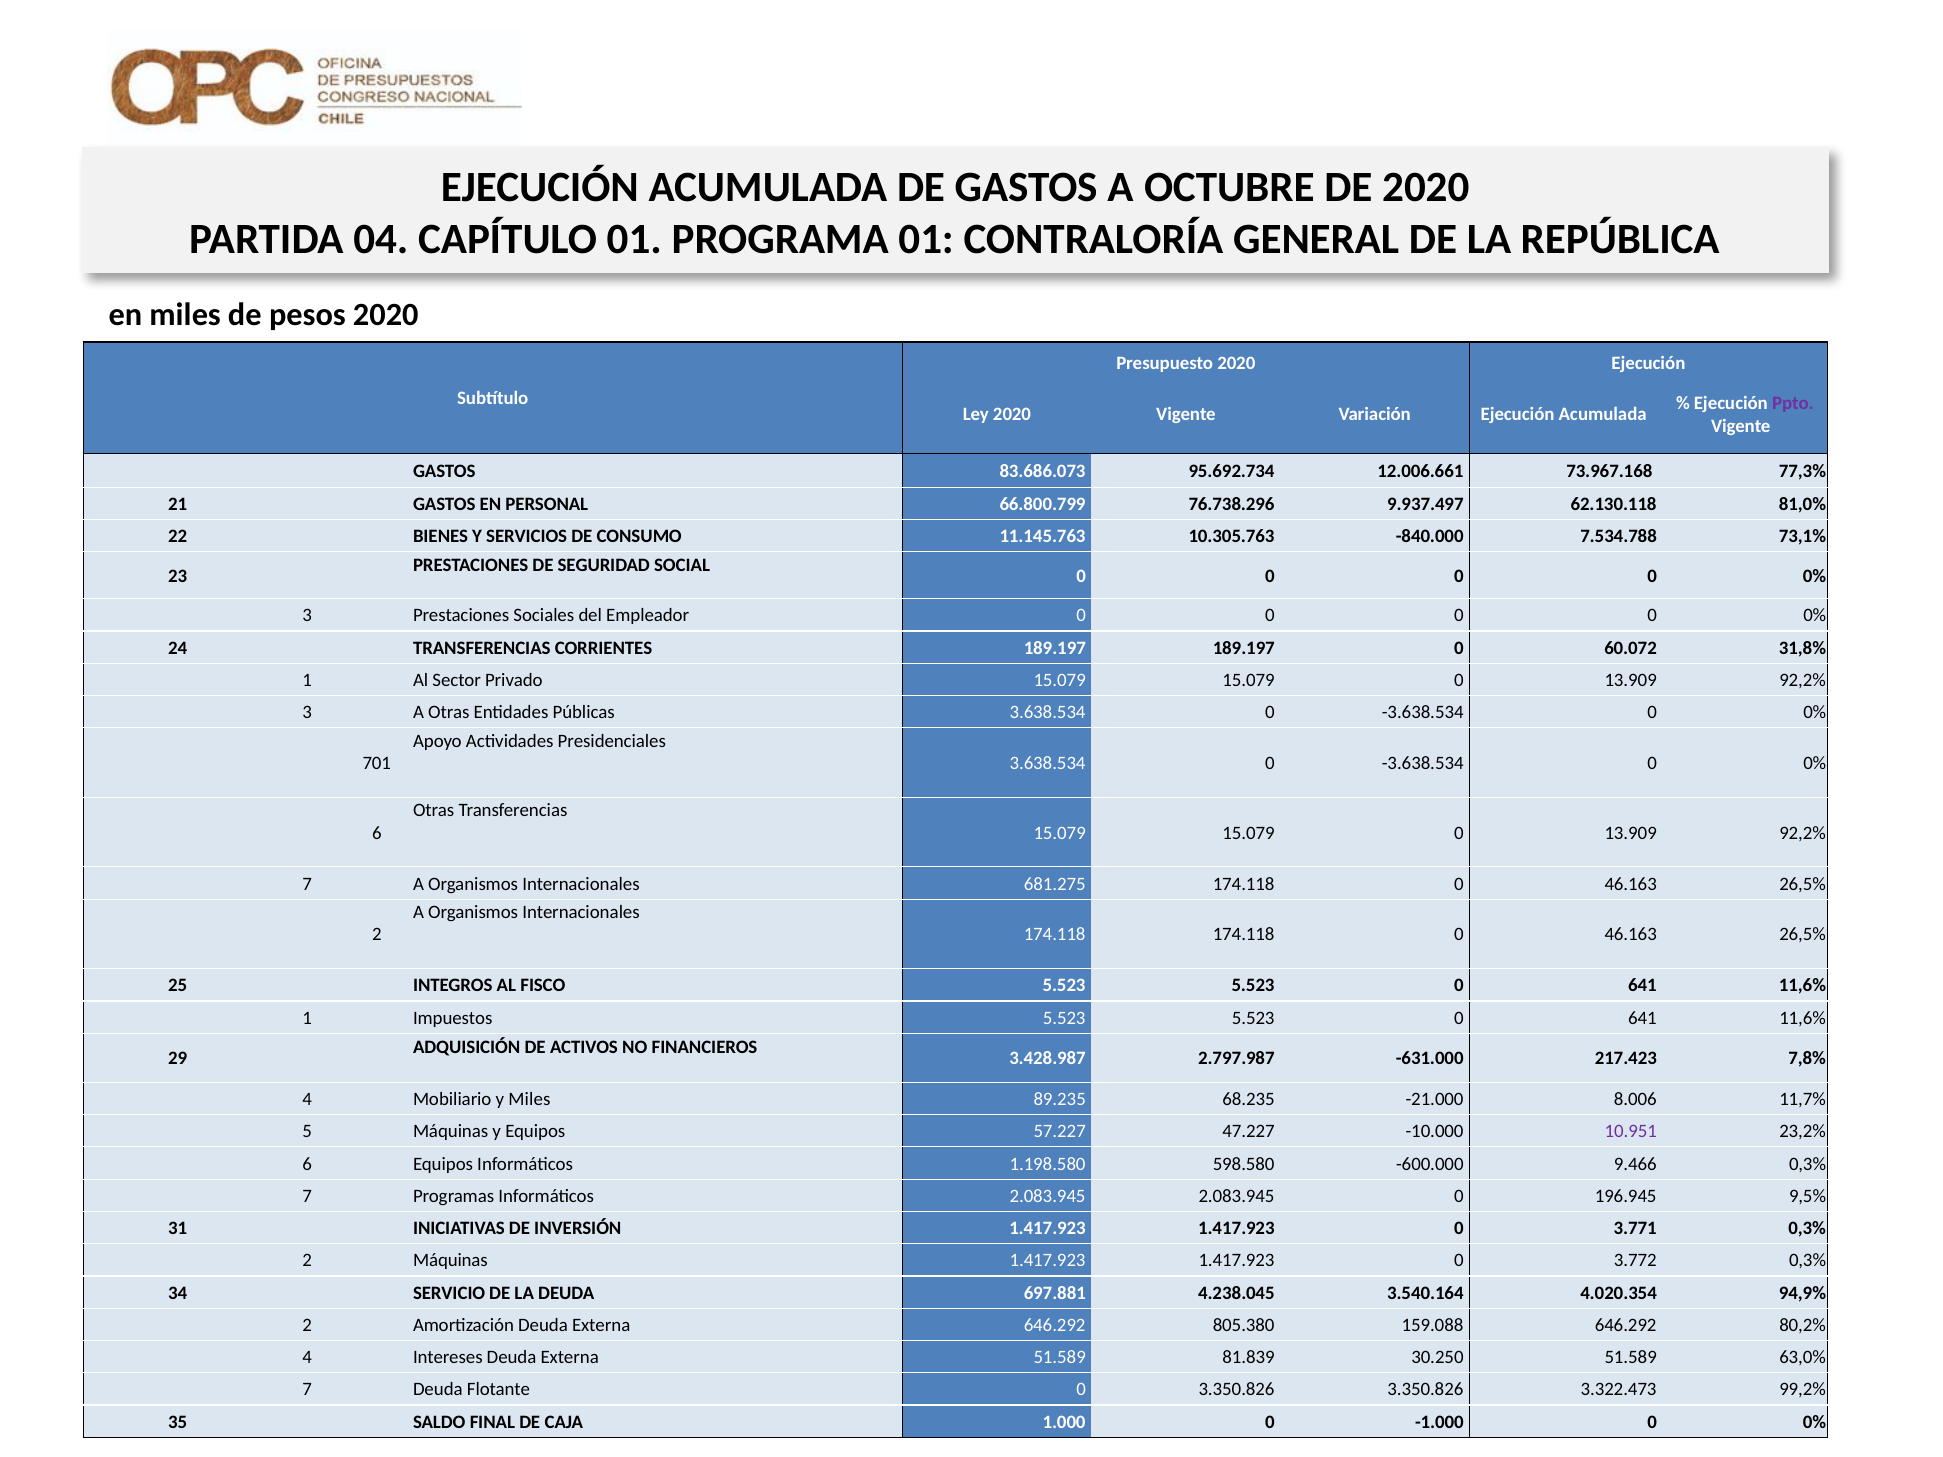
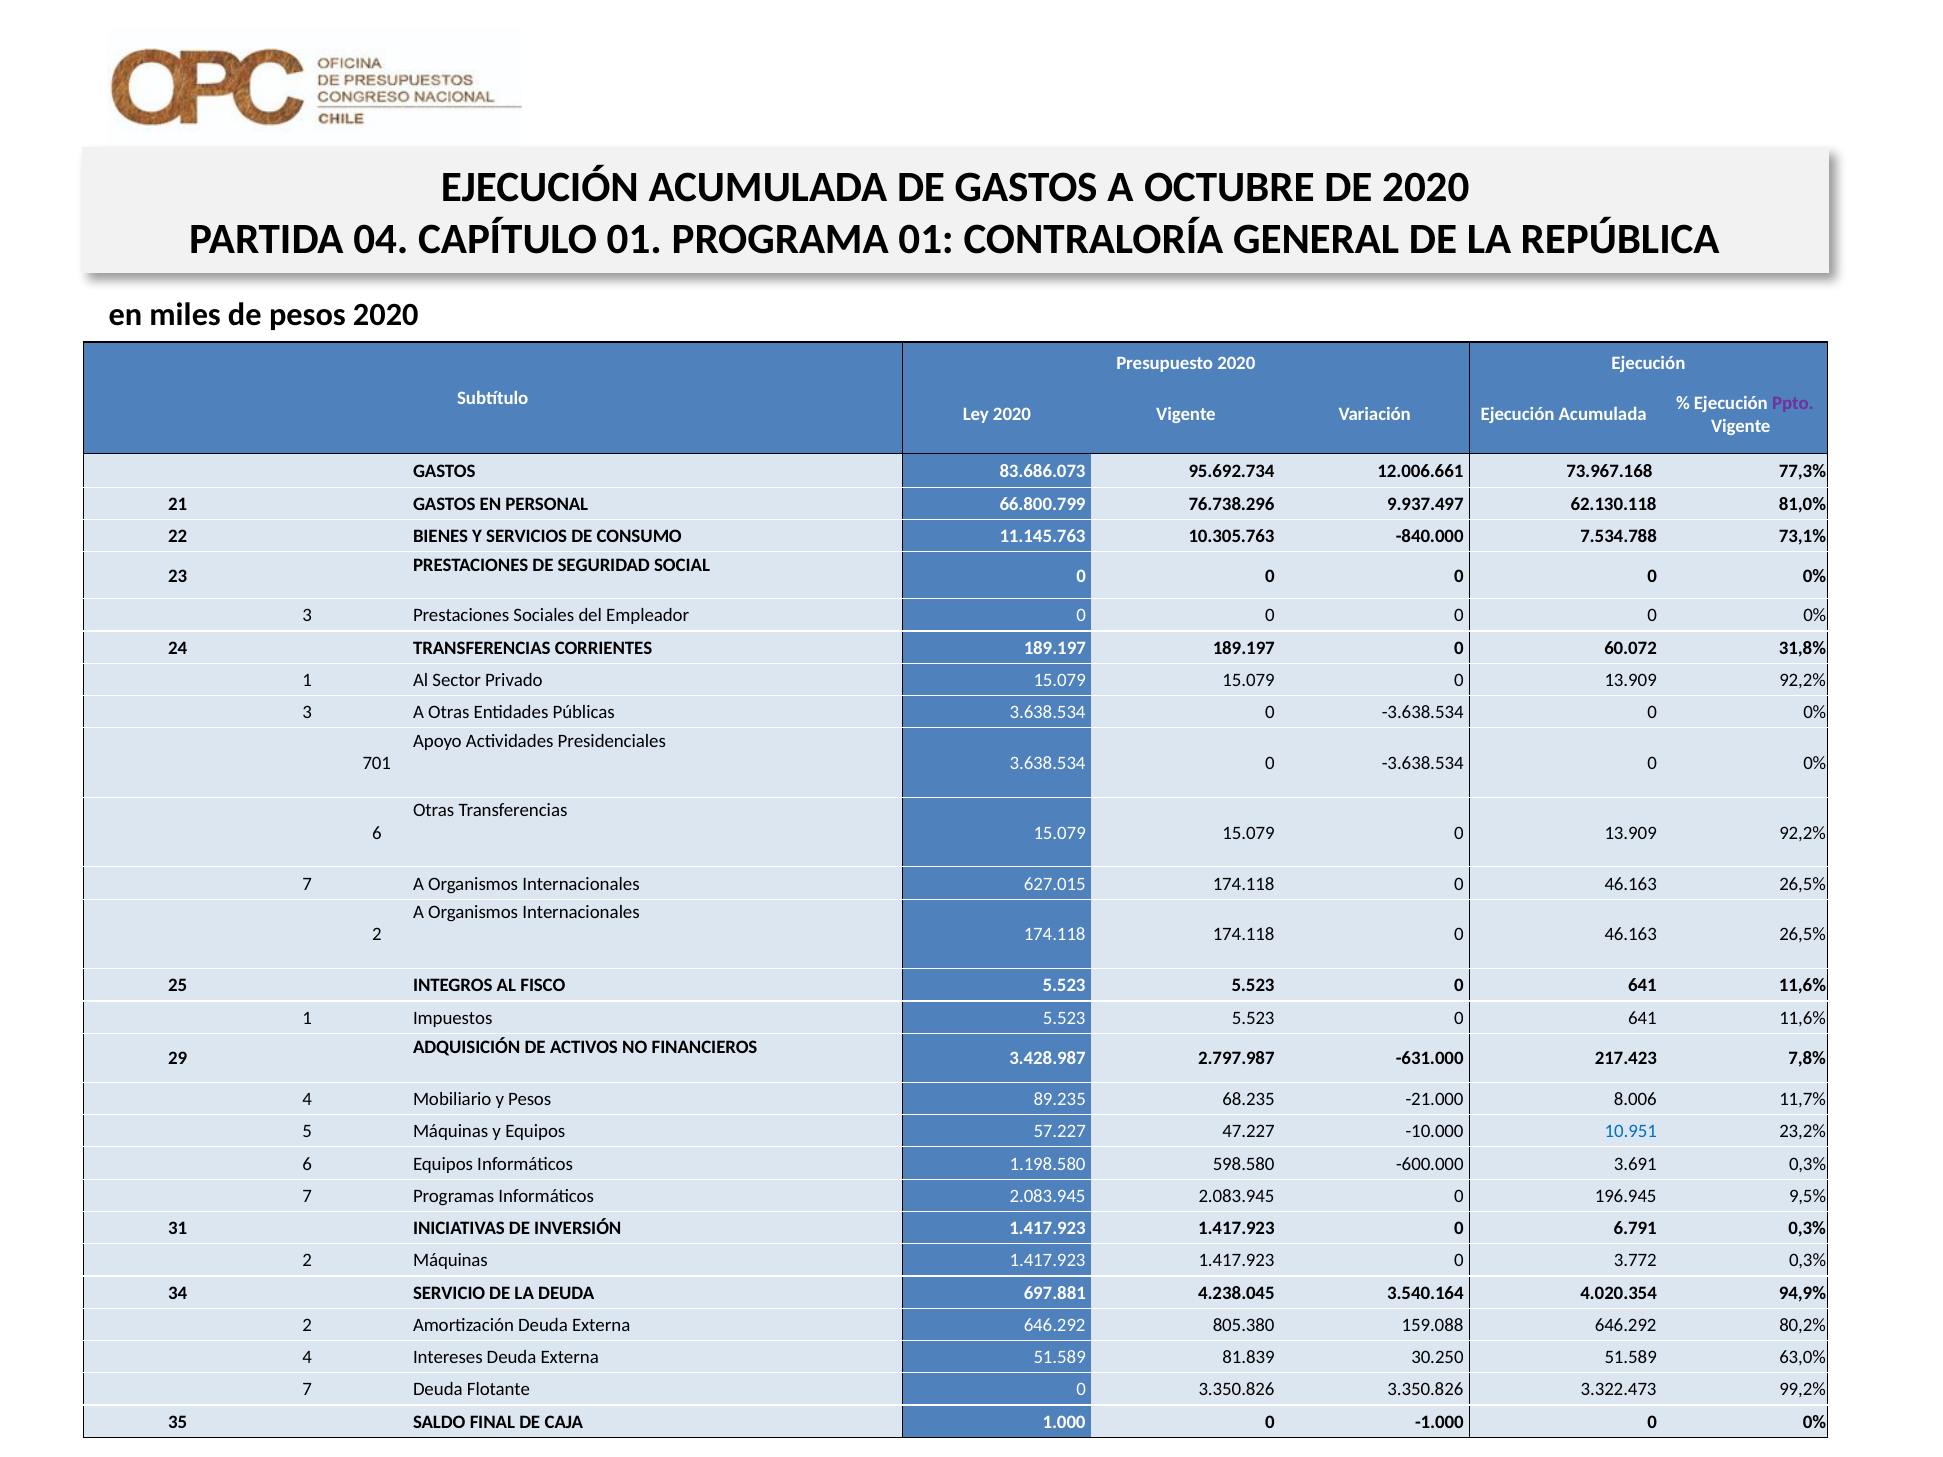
681.275: 681.275 -> 627.015
y Miles: Miles -> Pesos
10.951 colour: purple -> blue
9.466: 9.466 -> 3.691
3.771: 3.771 -> 6.791
